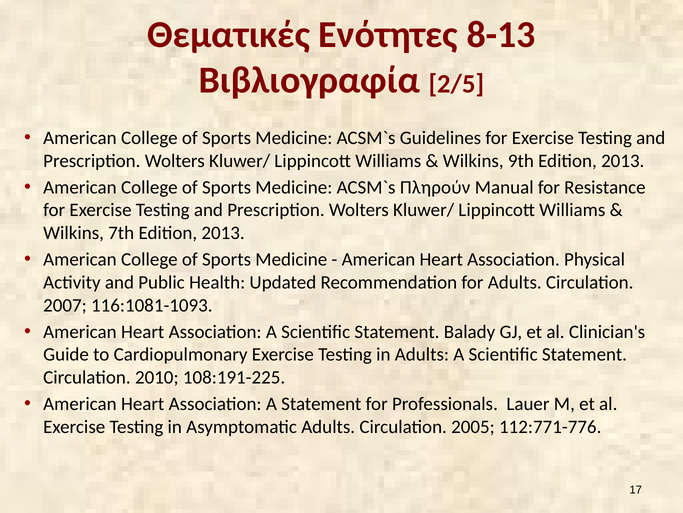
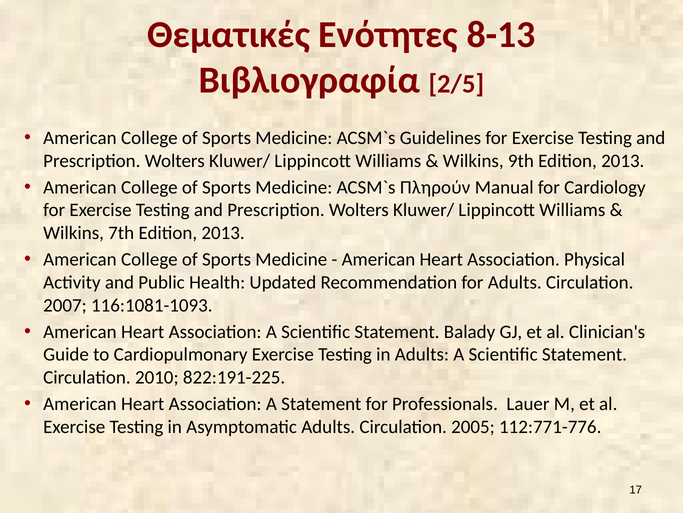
Resistance: Resistance -> Cardiology
108:191-225: 108:191-225 -> 822:191-225
